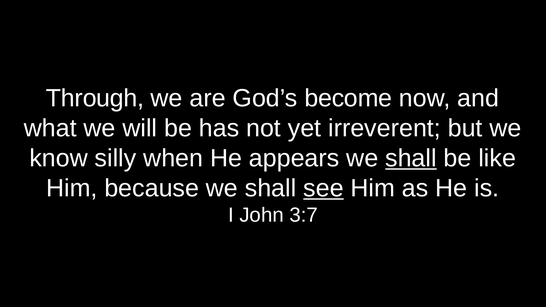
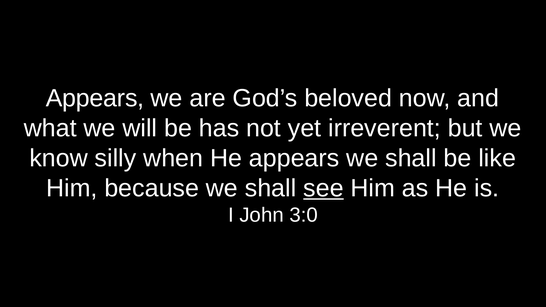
Through at (95, 98): Through -> Appears
become: become -> beloved
shall at (411, 158) underline: present -> none
3:7: 3:7 -> 3:0
